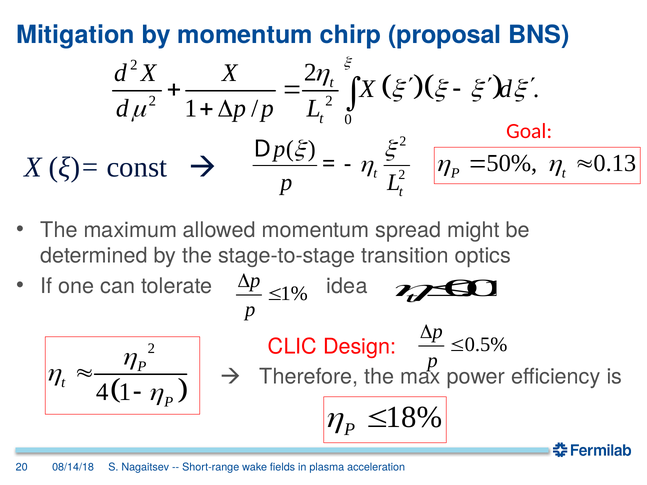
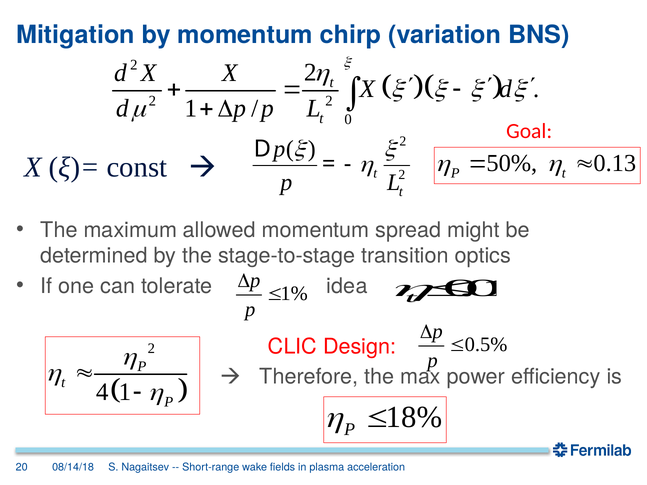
proposal: proposal -> variation
